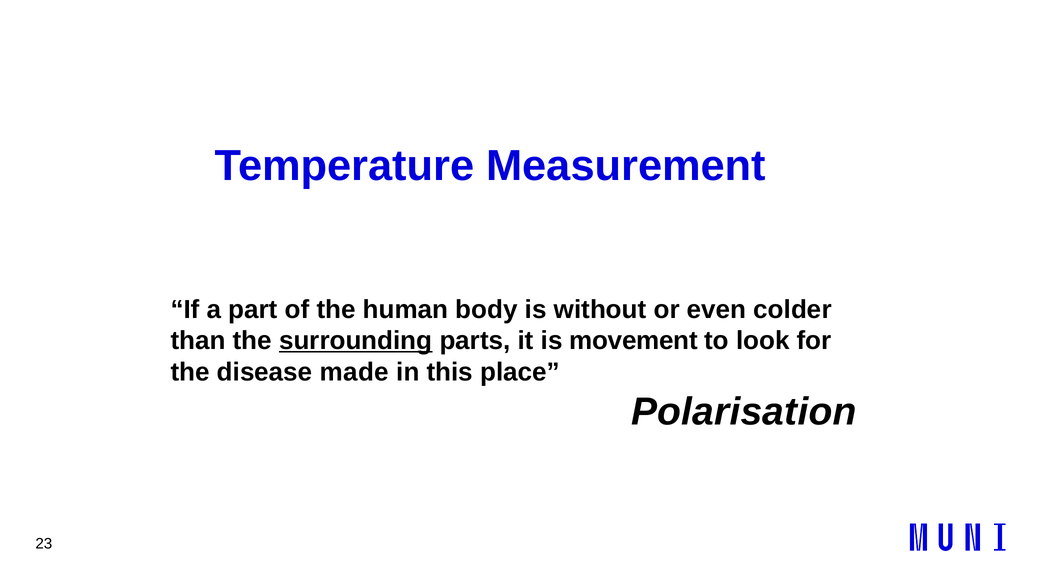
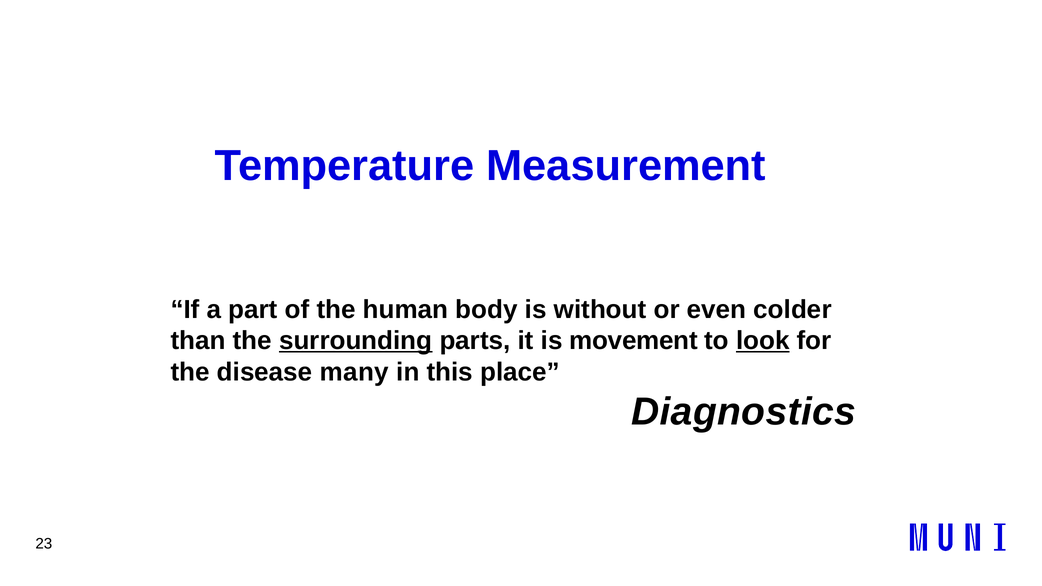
look underline: none -> present
made: made -> many
Polarisation: Polarisation -> Diagnostics
